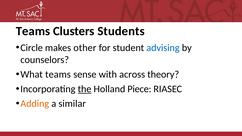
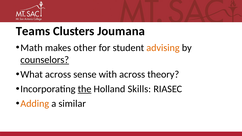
Students: Students -> Joumana
Circle: Circle -> Math
advising colour: blue -> orange
counselors underline: none -> present
What teams: teams -> across
Piece: Piece -> Skills
